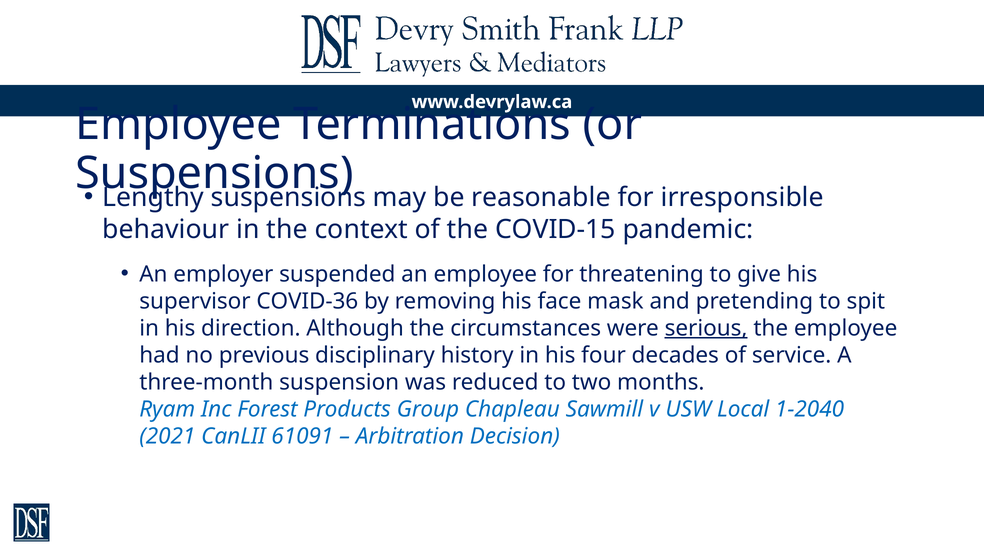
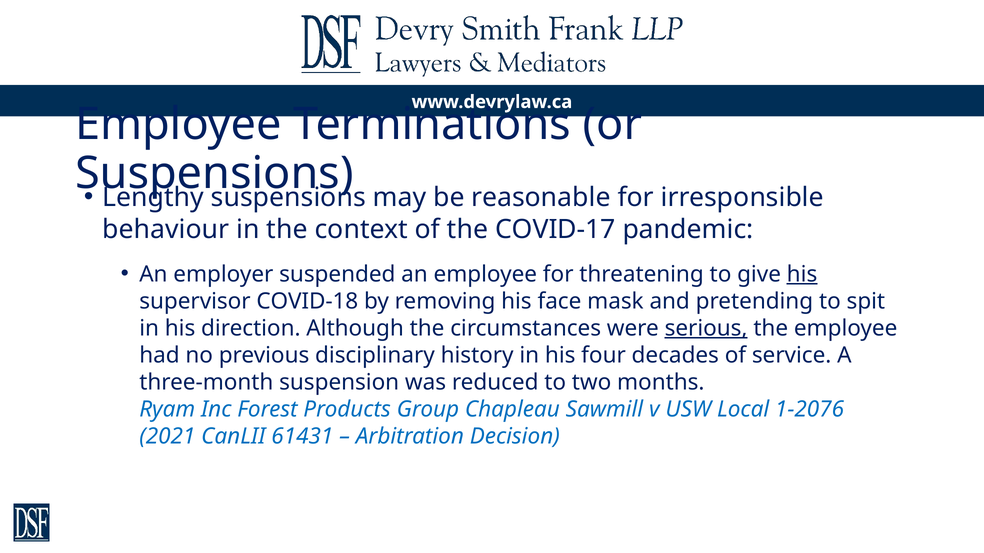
COVID-15: COVID-15 -> COVID-17
his at (802, 274) underline: none -> present
COVID-36: COVID-36 -> COVID-18
1-2040: 1-2040 -> 1-2076
61091: 61091 -> 61431
